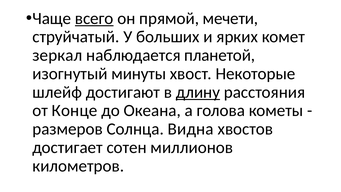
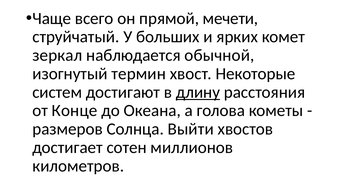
всего underline: present -> none
планетой: планетой -> обычной
минуты: минуты -> термин
шлейф: шлейф -> систем
Видна: Видна -> Выйти
